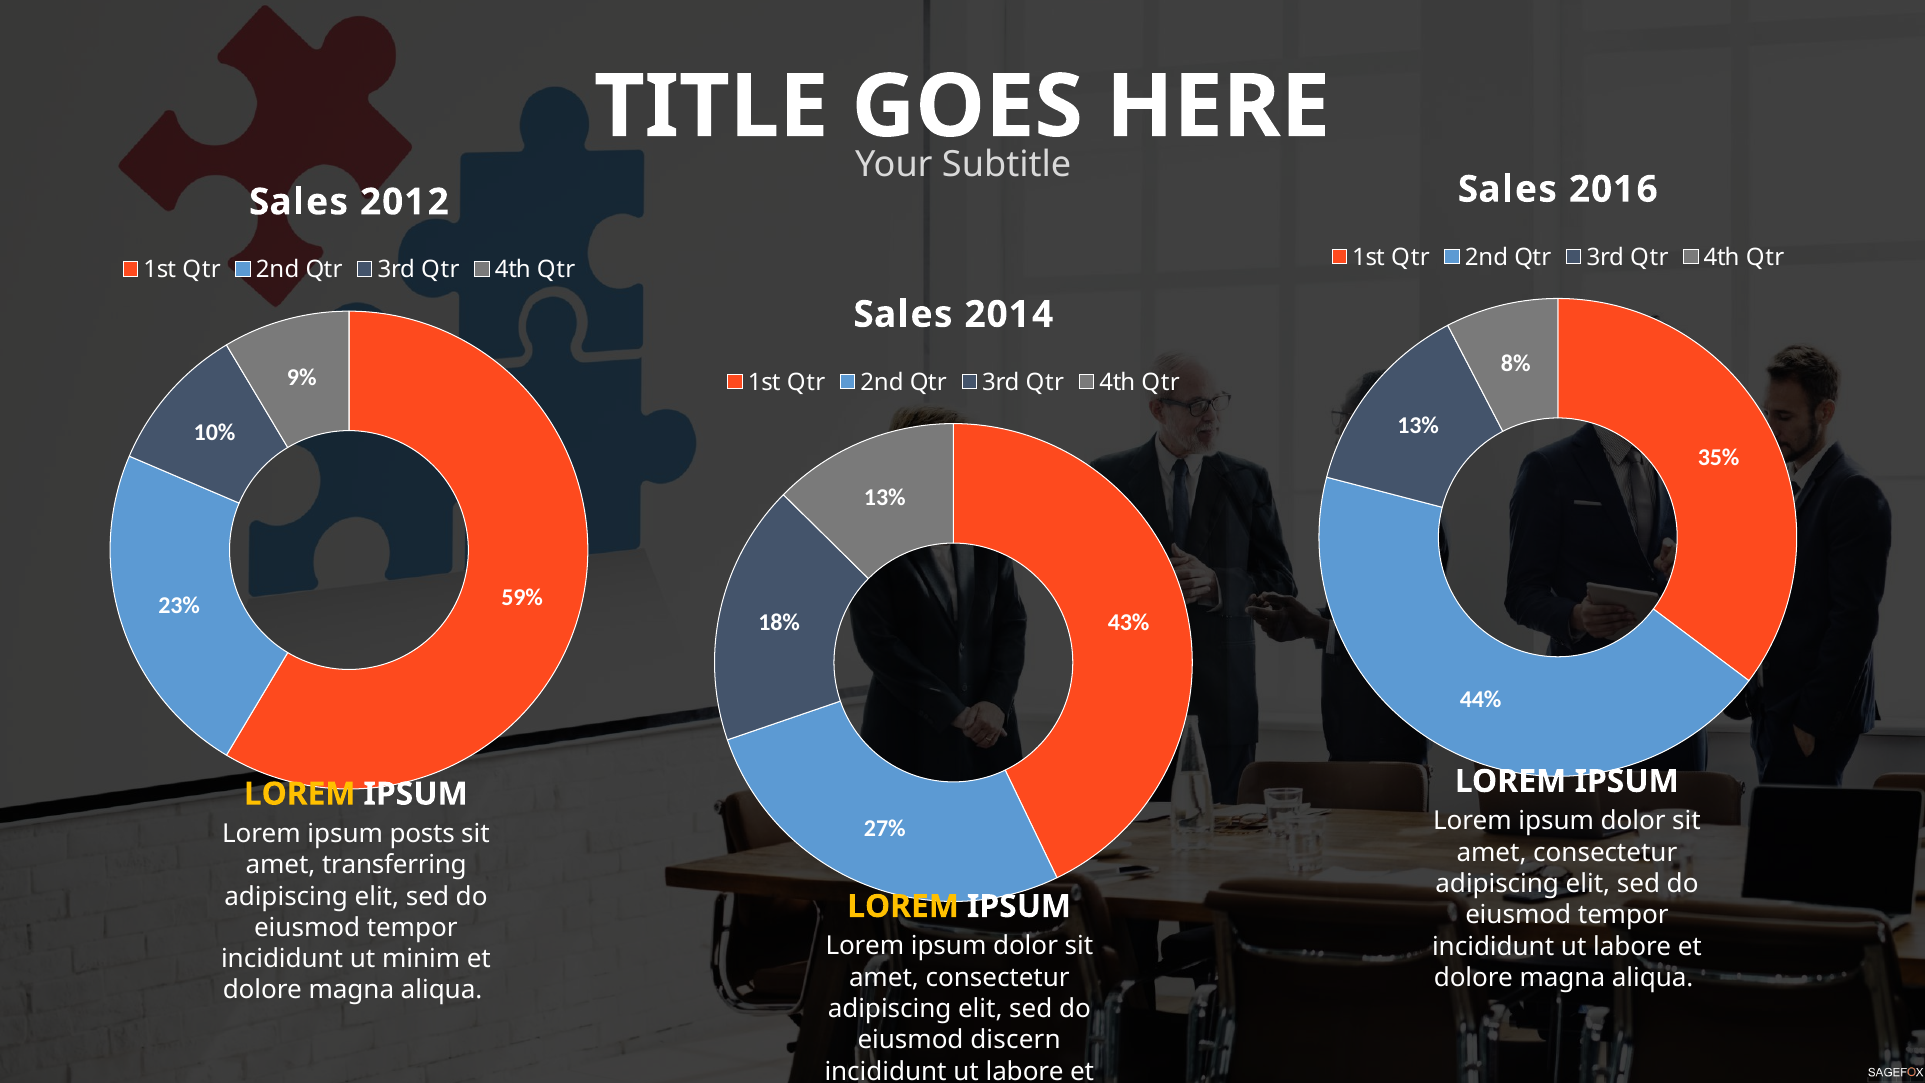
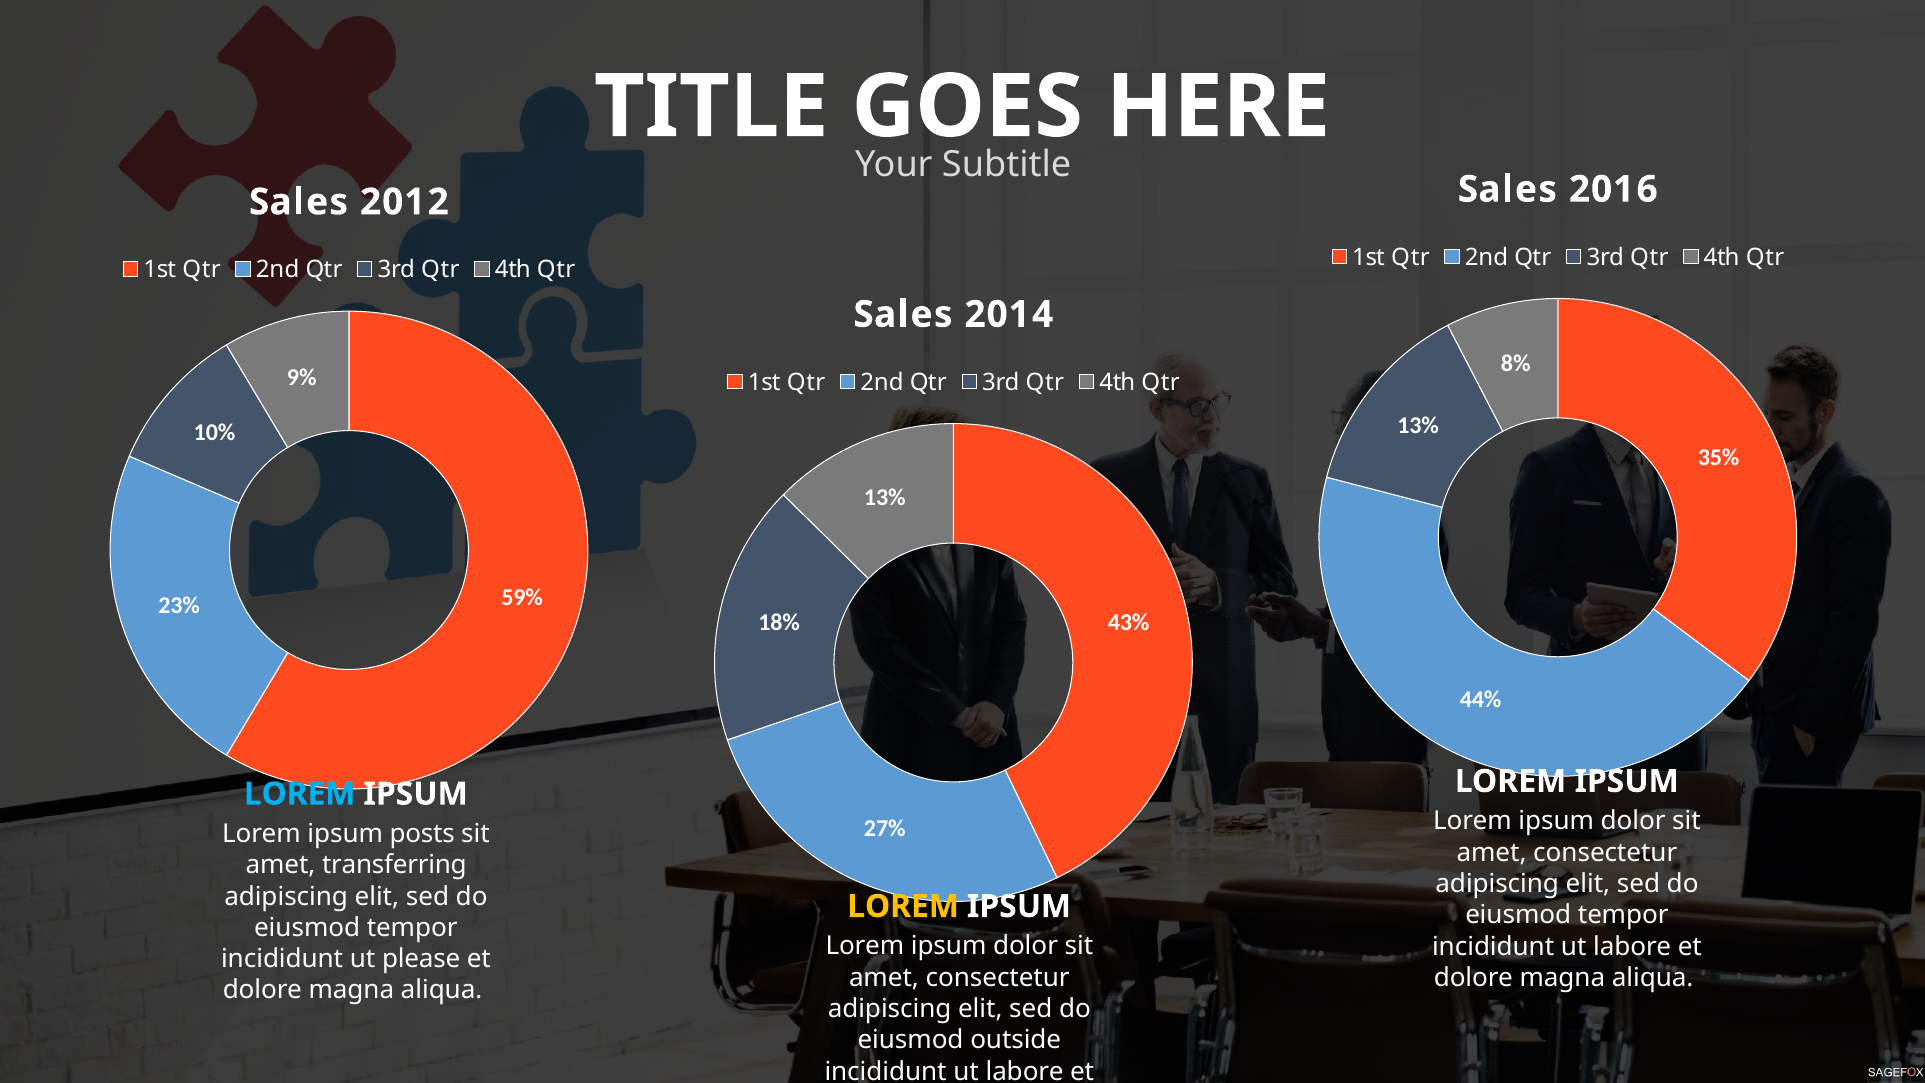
LOREM at (300, 794) colour: yellow -> light blue
minim: minim -> please
discern: discern -> outside
